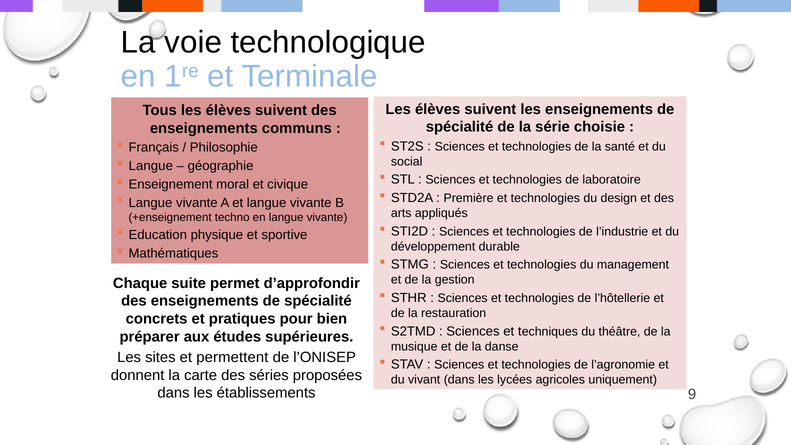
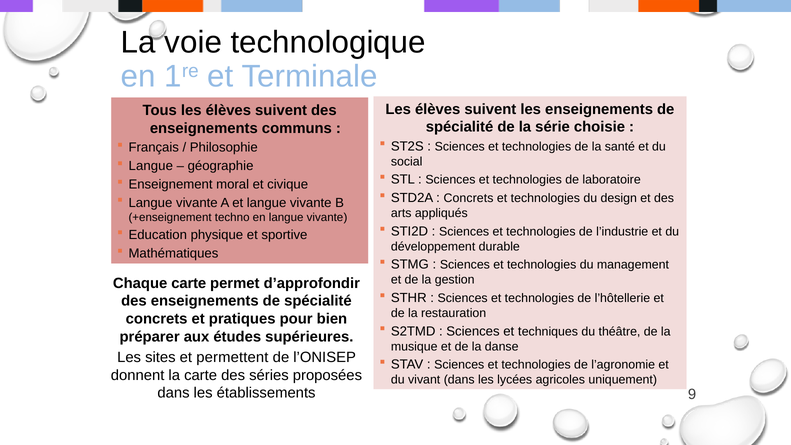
Première at (469, 198): Première -> Concrets
Chaque suite: suite -> carte
